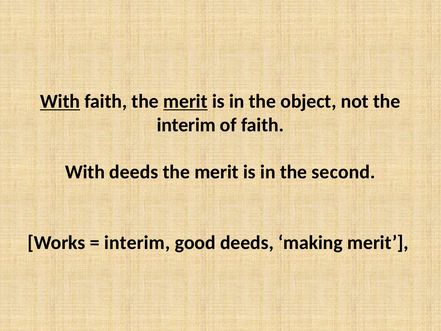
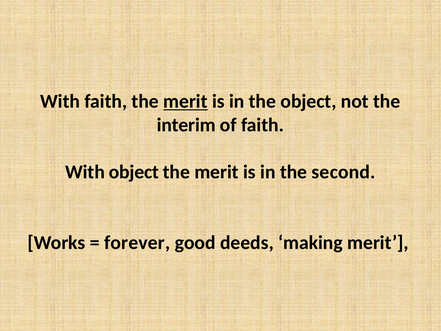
With at (60, 101) underline: present -> none
With deeds: deeds -> object
interim at (137, 242): interim -> forever
